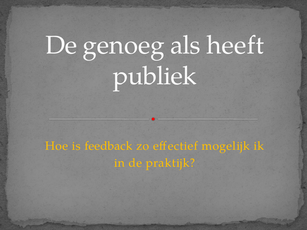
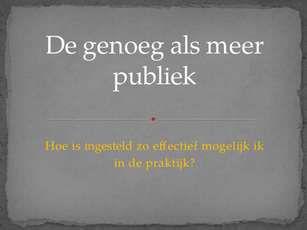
heeft: heeft -> meer
feedback: feedback -> ingesteld
